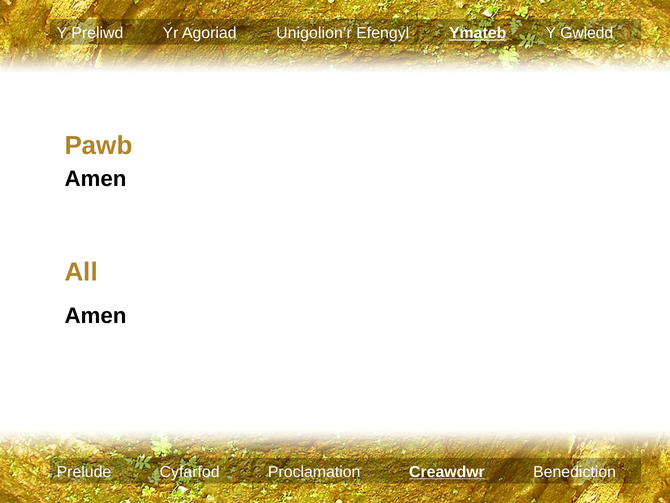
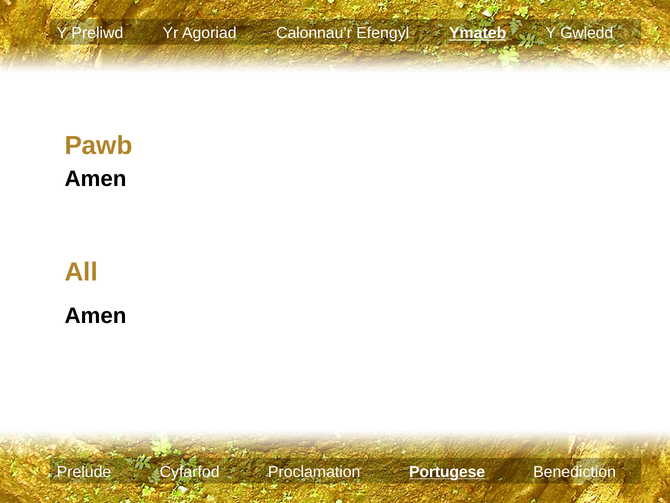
Unigolion’r: Unigolion’r -> Calonnau’r
Creawdwr: Creawdwr -> Portugese
